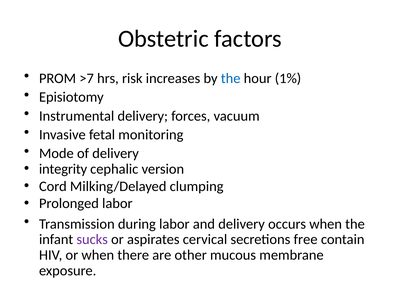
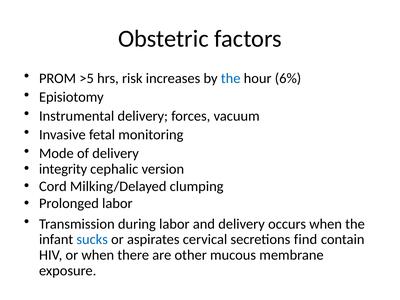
>7: >7 -> >5
1%: 1% -> 6%
sucks colour: purple -> blue
free: free -> find
